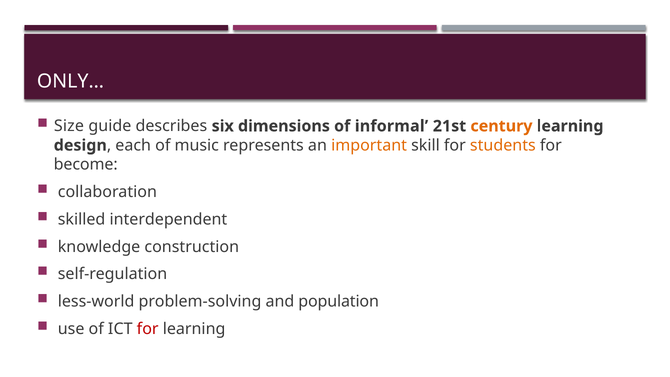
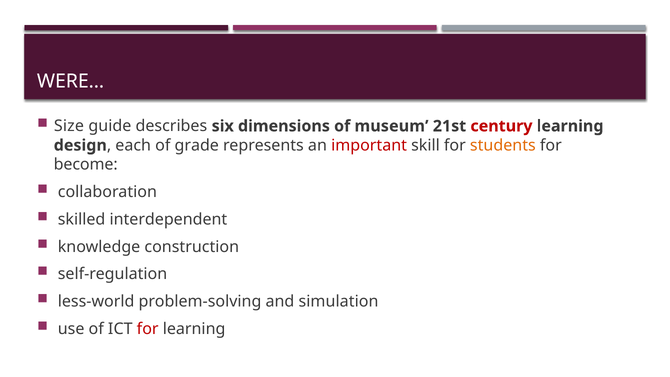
ONLY…: ONLY… -> WERE…
informal: informal -> museum
century colour: orange -> red
music: music -> grade
important colour: orange -> red
population: population -> simulation
